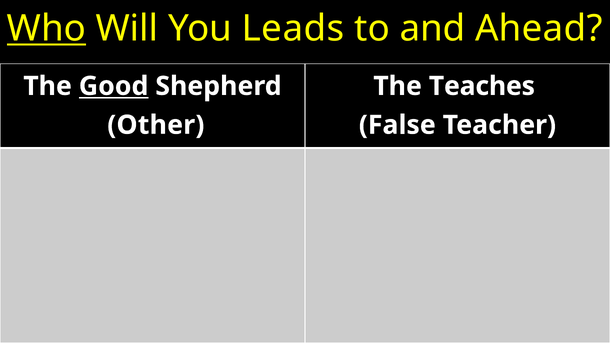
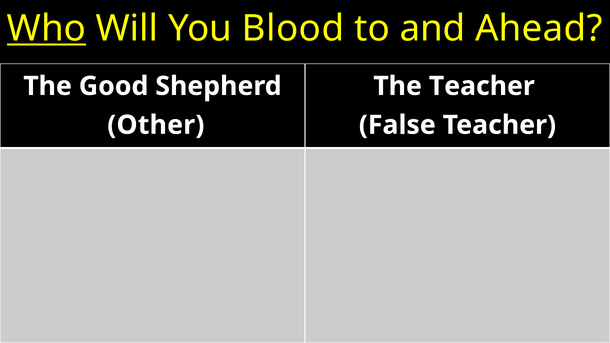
Leads: Leads -> Blood
Good underline: present -> none
The Teaches: Teaches -> Teacher
